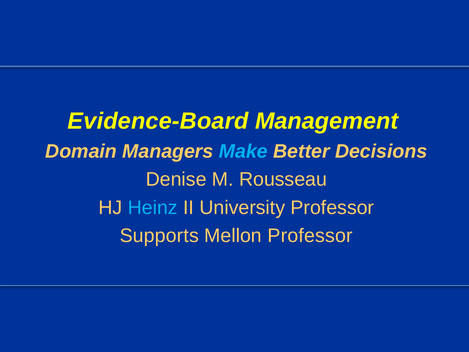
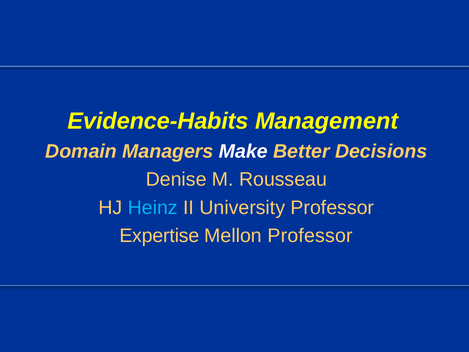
Evidence-Board: Evidence-Board -> Evidence-Habits
Make colour: light blue -> white
Supports: Supports -> Expertise
